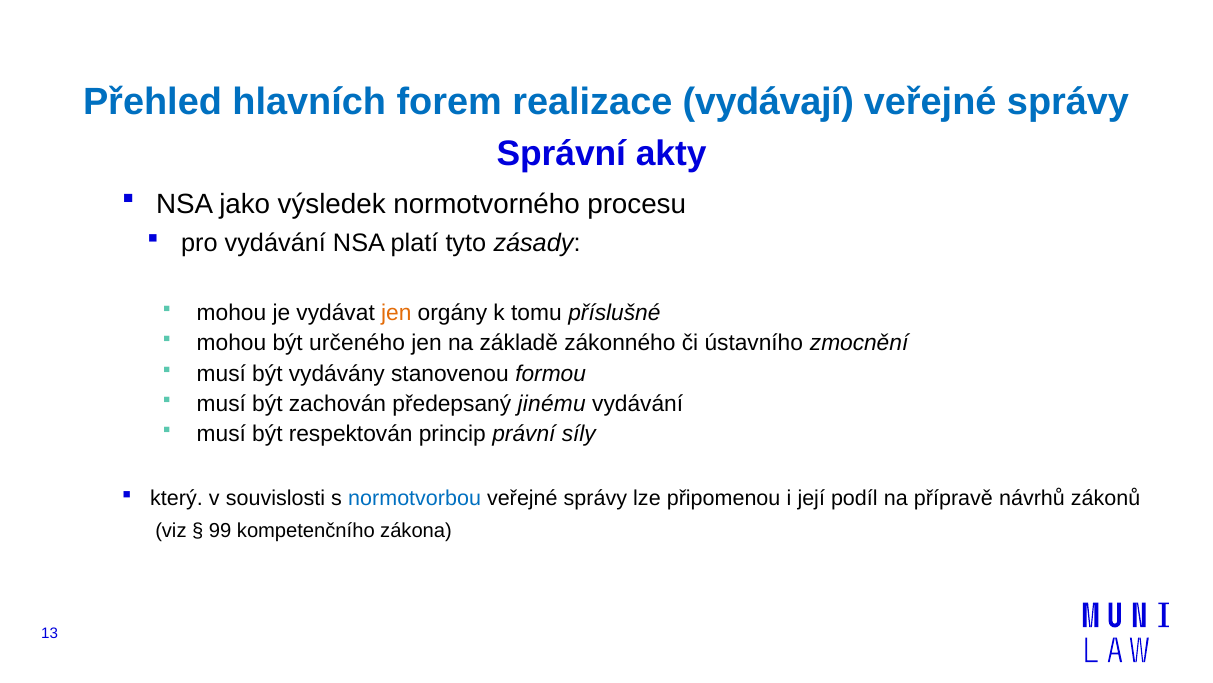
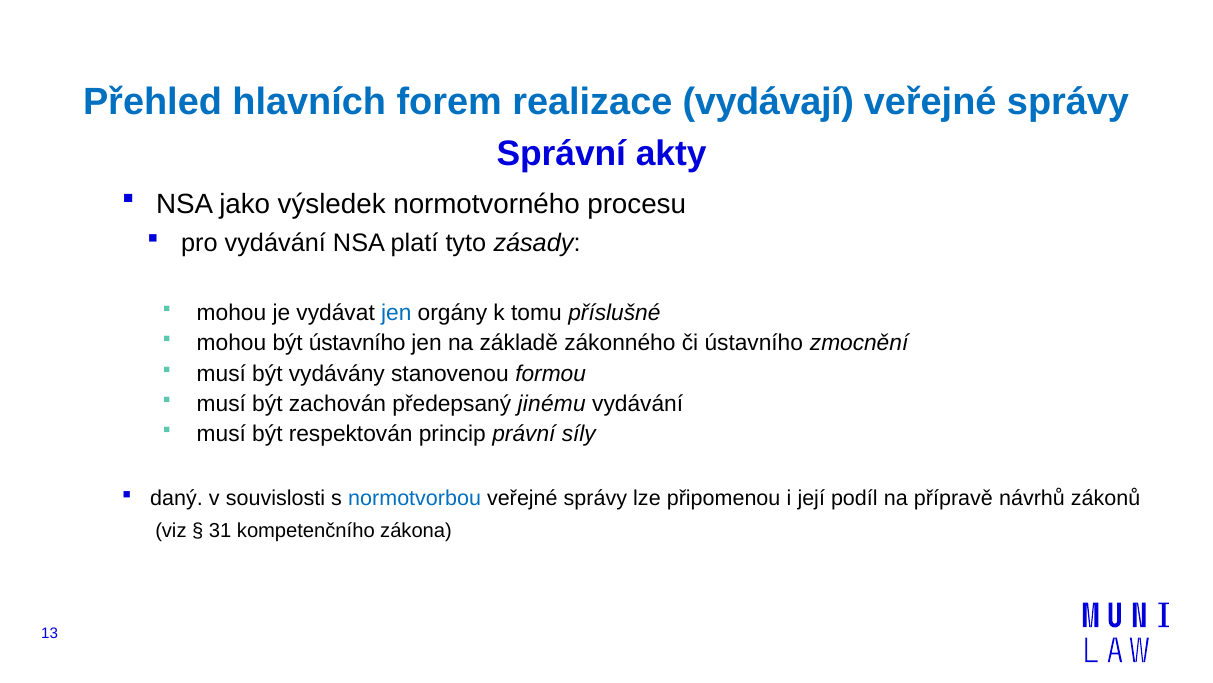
jen at (396, 312) colour: orange -> blue
být určeného: určeného -> ústavního
který: který -> daný
99: 99 -> 31
